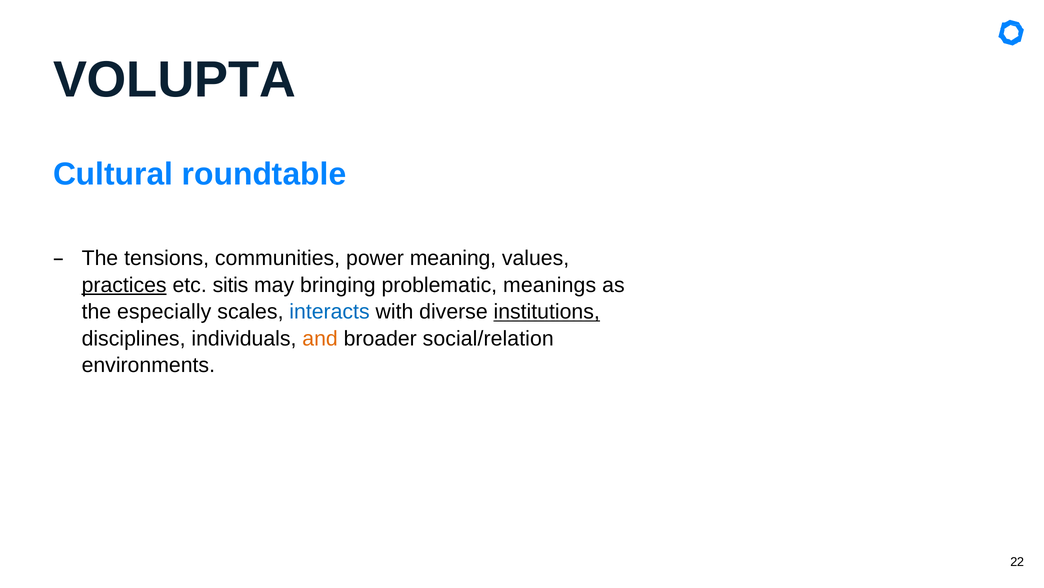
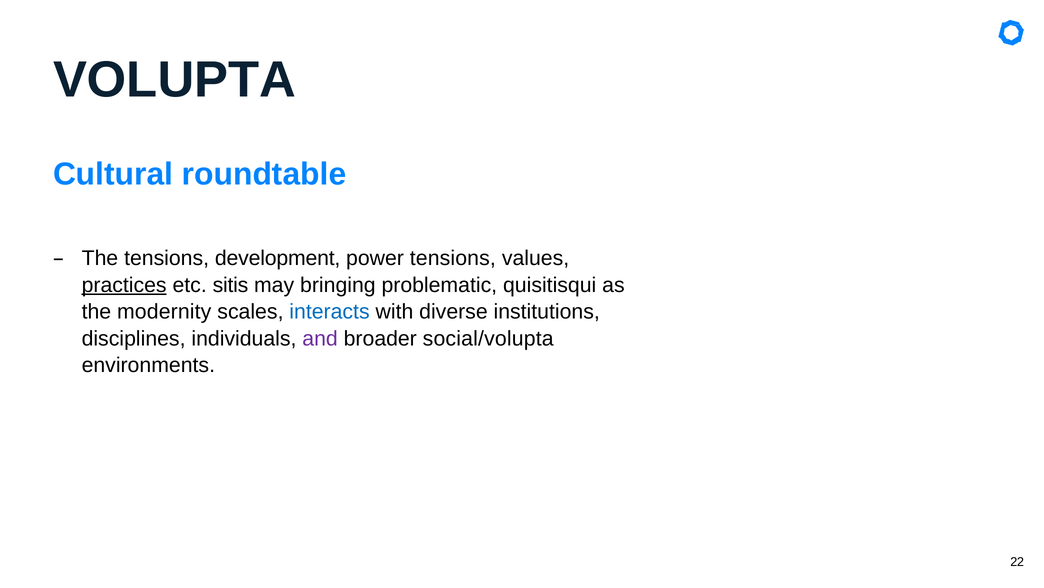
communities: communities -> development
power meaning: meaning -> tensions
meanings: meanings -> quisitisqui
especially: especially -> modernity
institutions underline: present -> none
and colour: orange -> purple
social/relation: social/relation -> social/volupta
